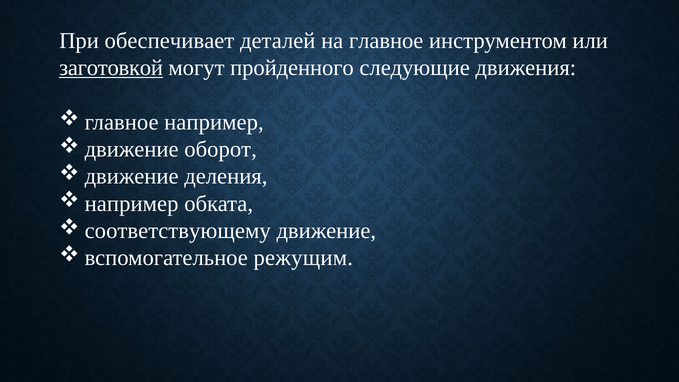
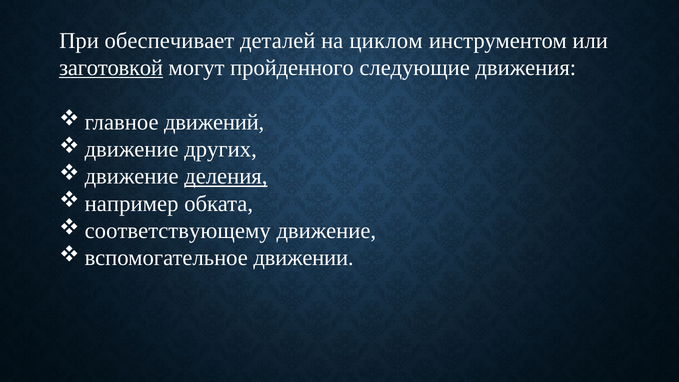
на главное: главное -> циклом
главное например: например -> движений
оборот: оборот -> других
деления underline: none -> present
режущим: режущим -> движении
